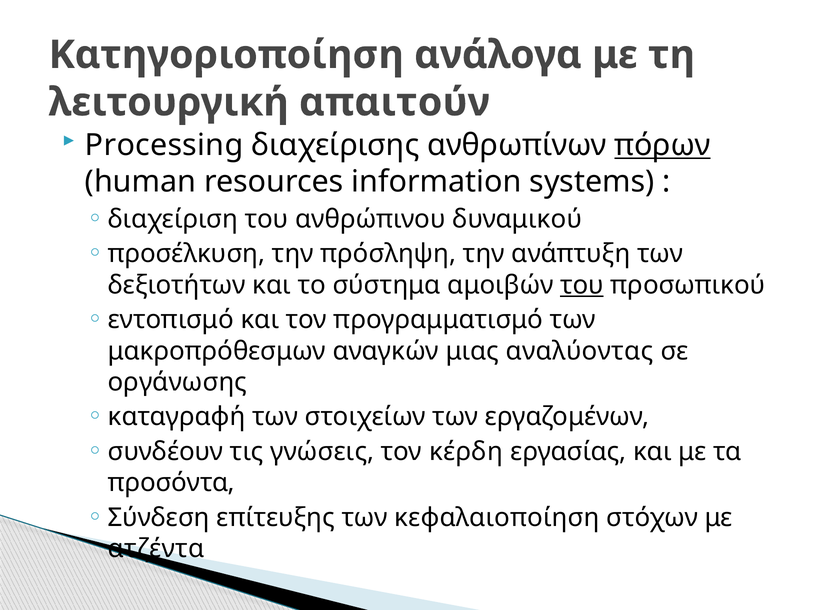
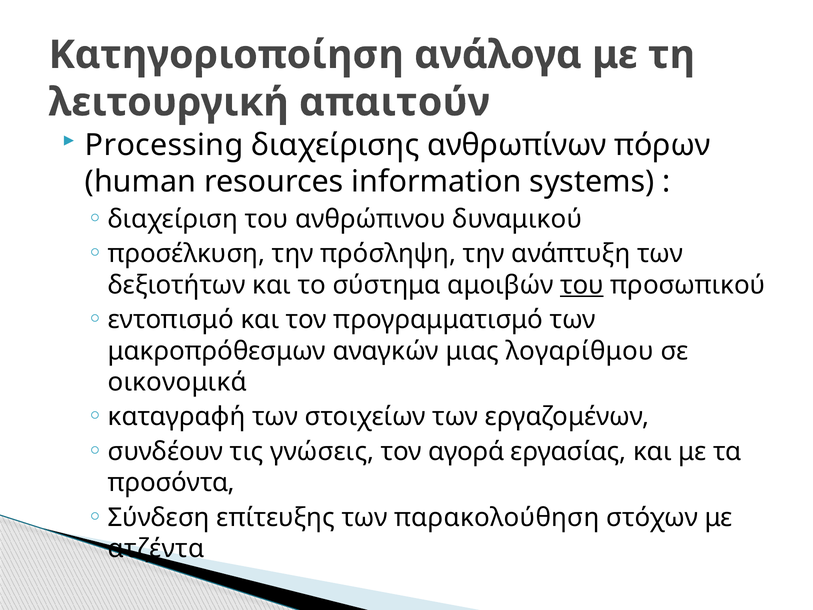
πόρων underline: present -> none
αναλύοντας: αναλύοντας -> λογαρίθμου
οργάνωσης: οργάνωσης -> οικονομικά
κέρδη: κέρδη -> αγορά
κεφαλαιοποίηση: κεφαλαιοποίηση -> παρακολούθηση
